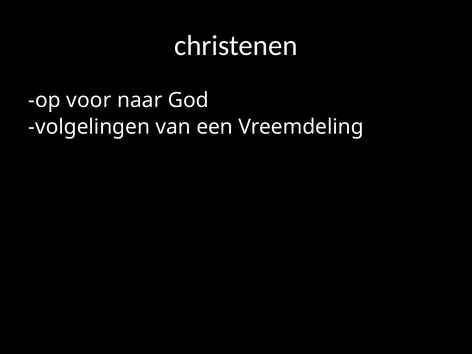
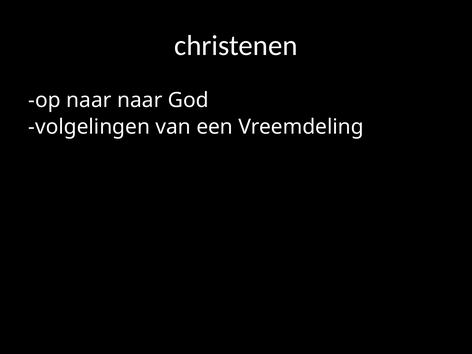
op voor: voor -> naar
